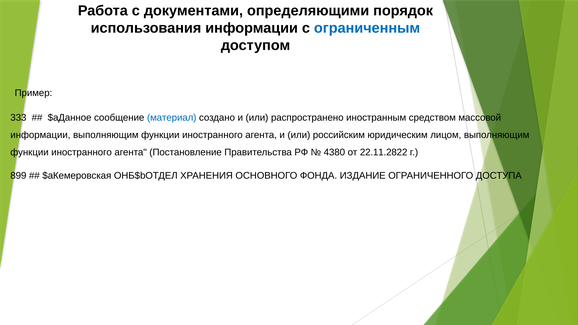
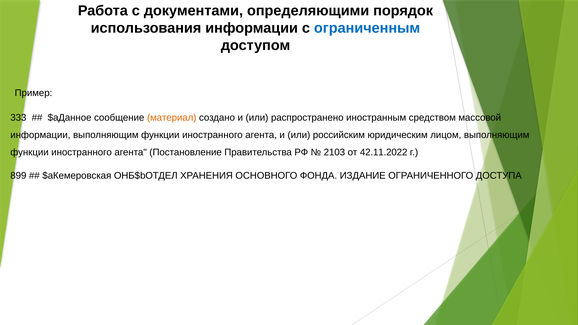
материал colour: blue -> orange
4380: 4380 -> 2103
22.11.2822: 22.11.2822 -> 42.11.2022
